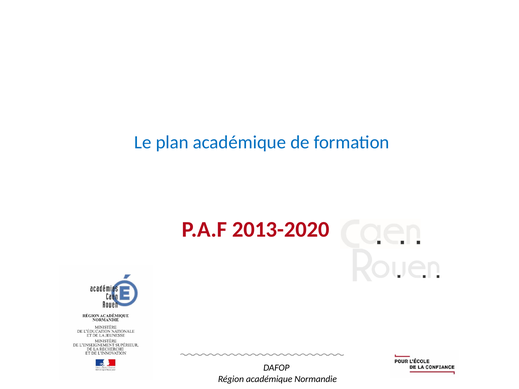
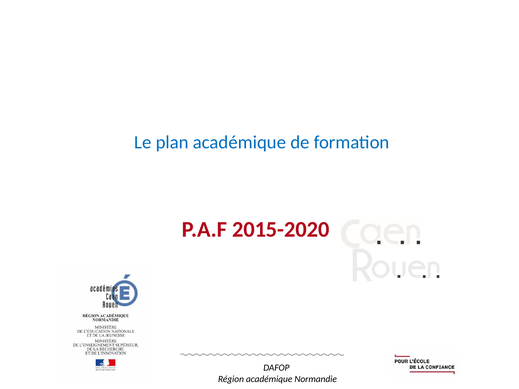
2013-2020: 2013-2020 -> 2015-2020
